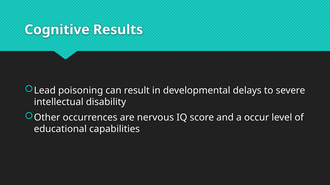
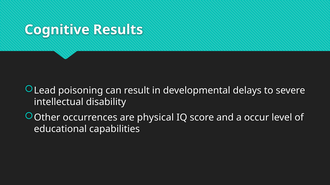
nervous: nervous -> physical
